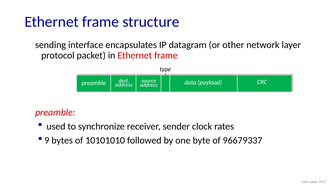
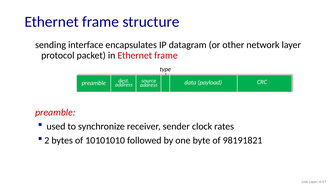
9: 9 -> 2
96679337: 96679337 -> 98191821
